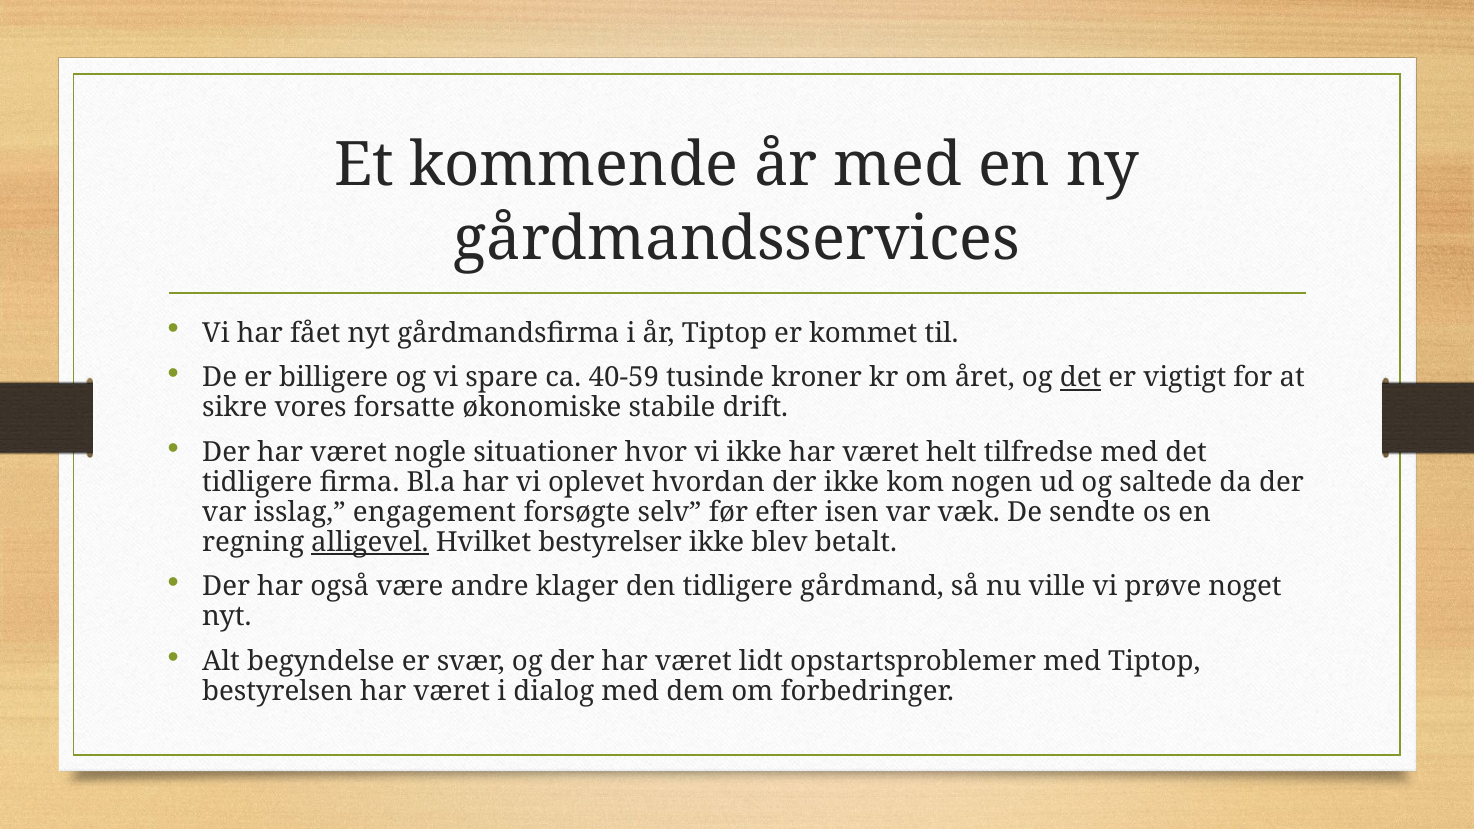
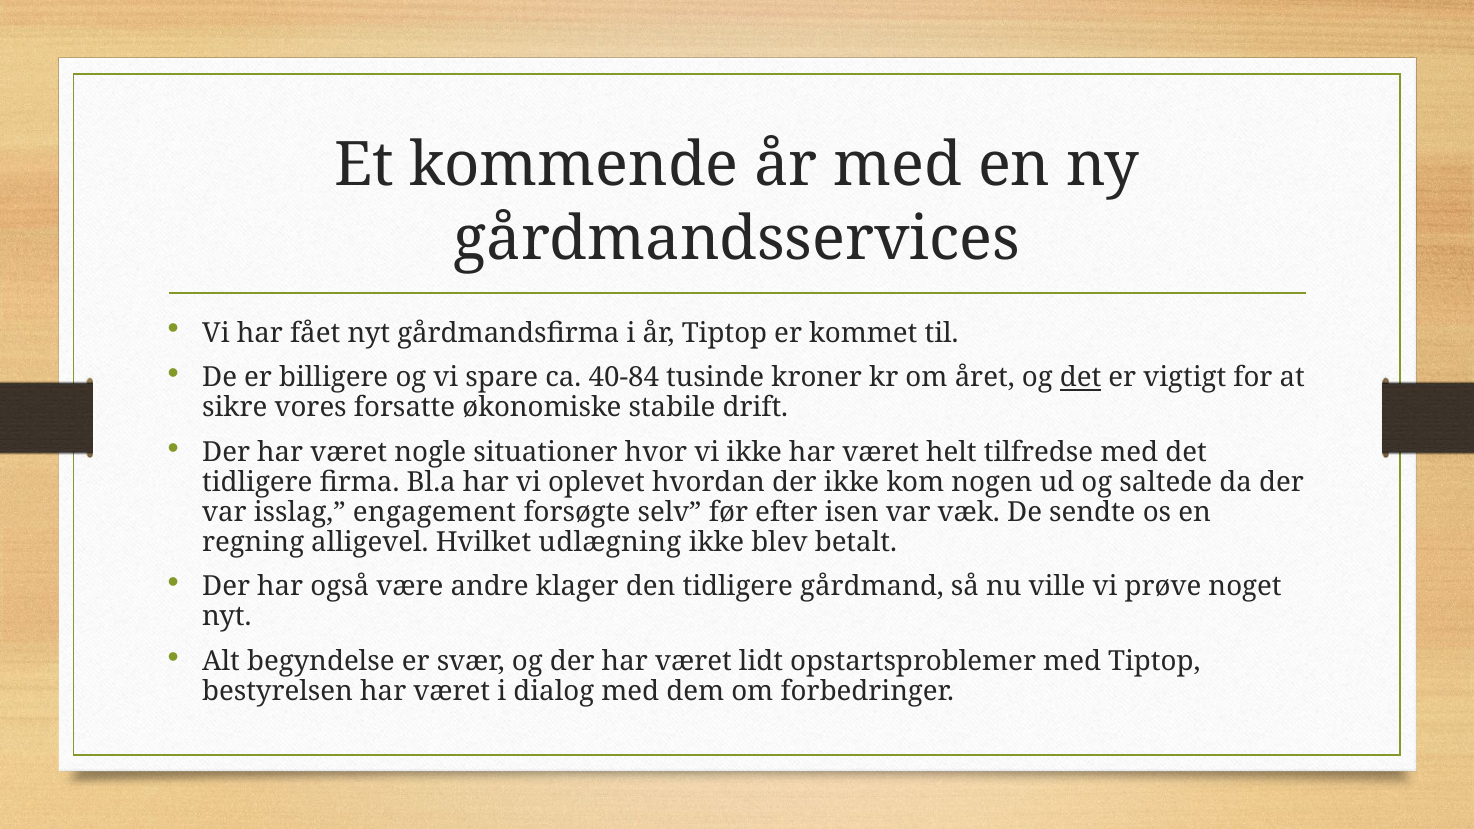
40-59: 40-59 -> 40-84
alligevel underline: present -> none
bestyrelser: bestyrelser -> udlægning
